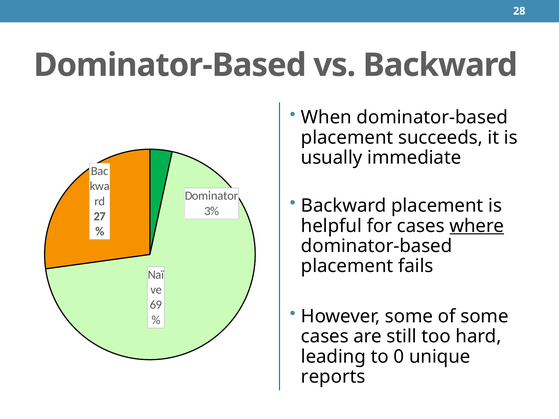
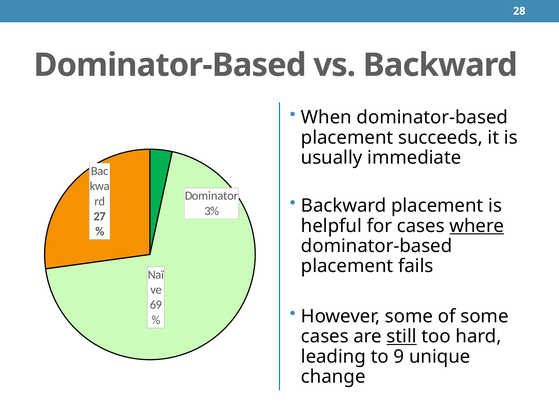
still underline: none -> present
0: 0 -> 9
reports: reports -> change
